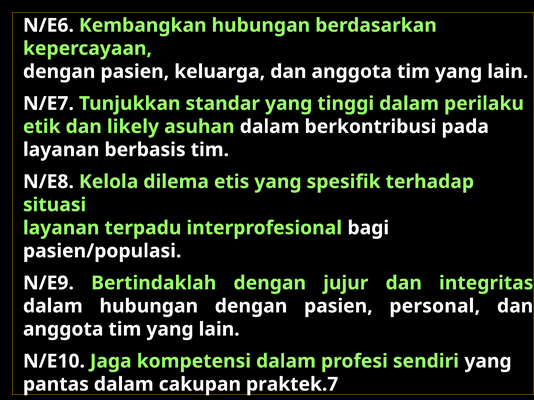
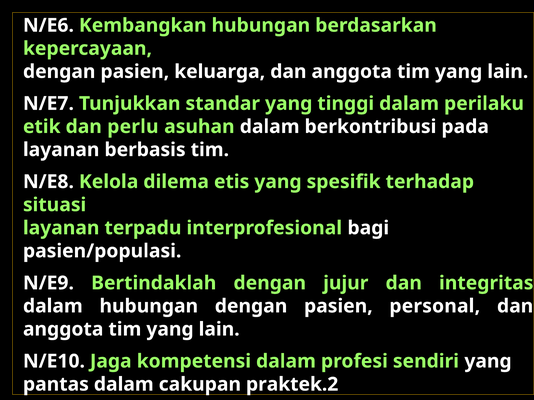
likely: likely -> perlu
praktek.7: praktek.7 -> praktek.2
